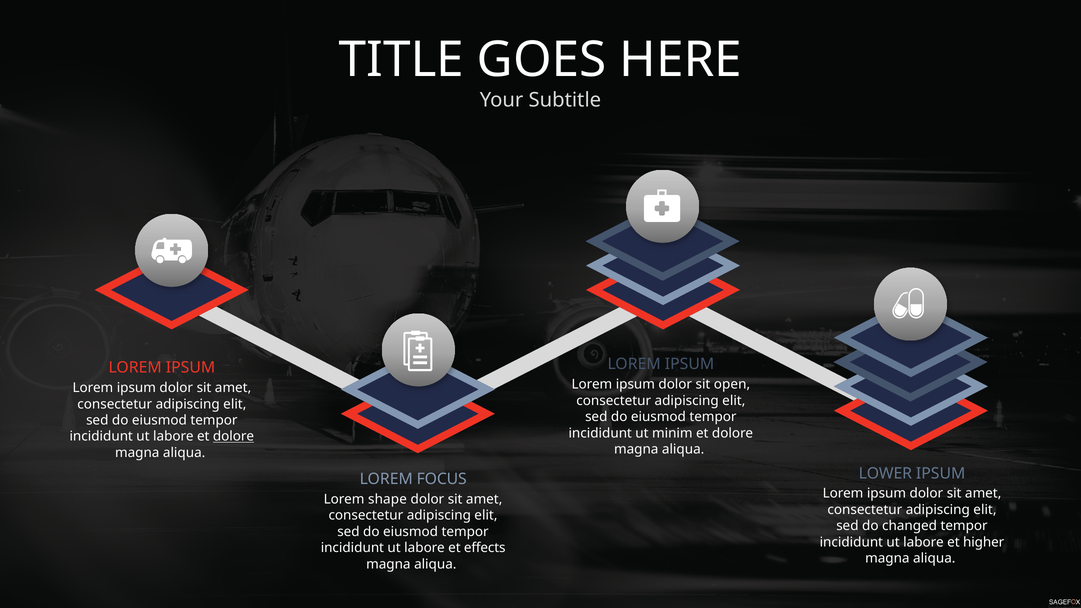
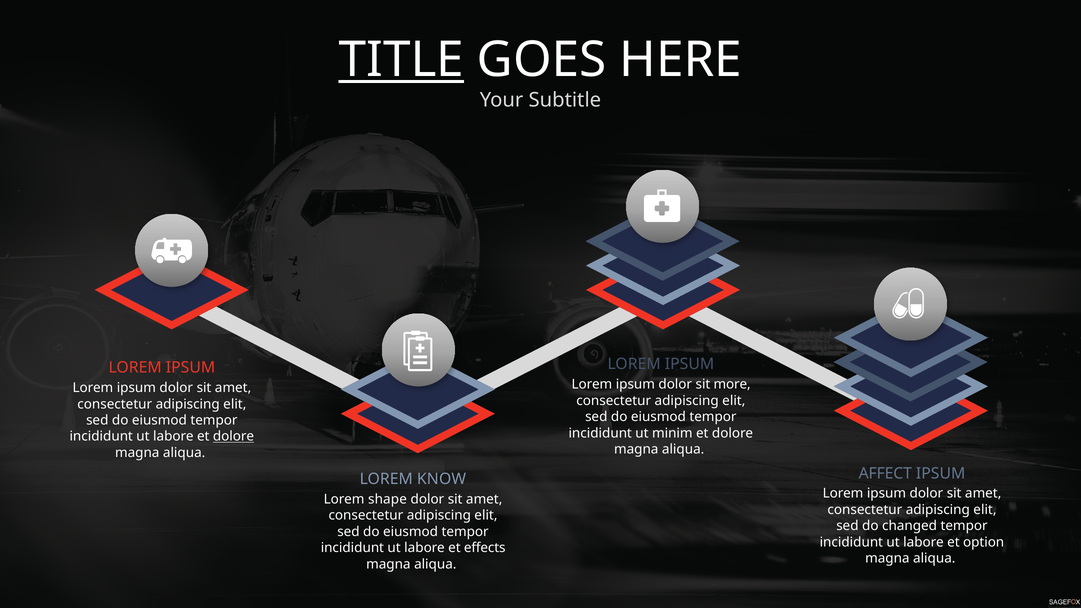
TITLE underline: none -> present
open: open -> more
LOWER: LOWER -> AFFECT
FOCUS: FOCUS -> KNOW
higher: higher -> option
